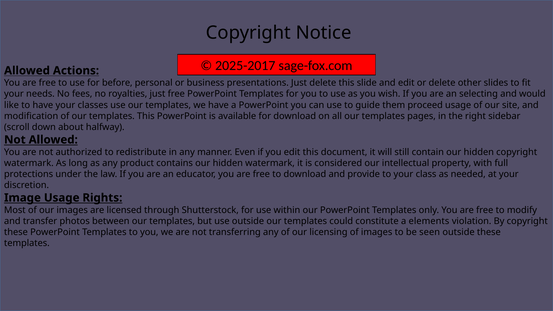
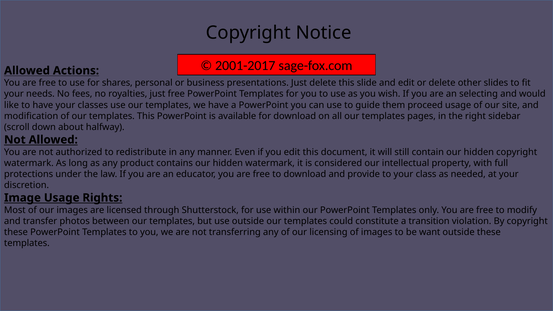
2025-2017: 2025-2017 -> 2001-2017
before: before -> shares
elements: elements -> transition
seen: seen -> want
